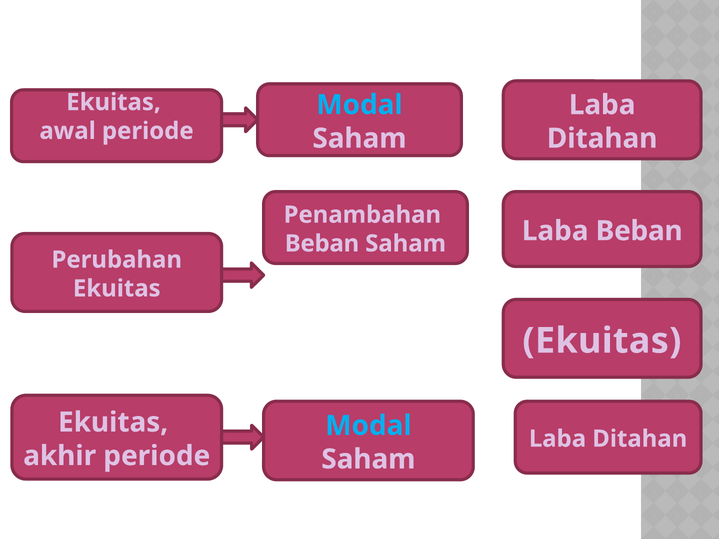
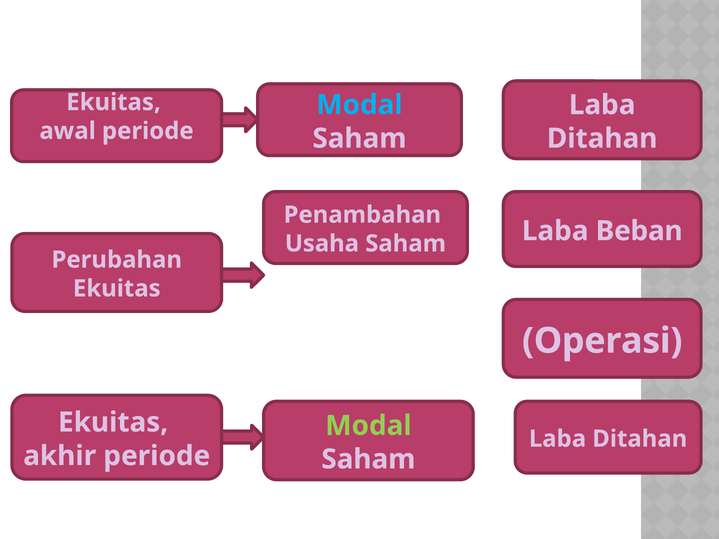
Beban at (322, 244): Beban -> Usaha
Ekuitas at (602, 341): Ekuitas -> Operasi
Modal at (368, 426) colour: light blue -> light green
